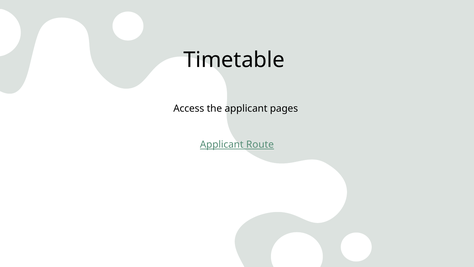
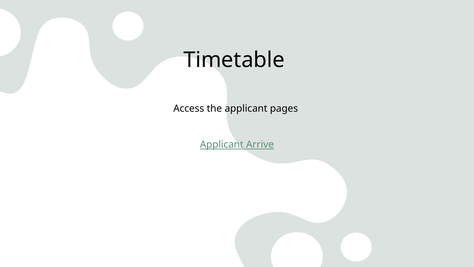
Route: Route -> Arrive
